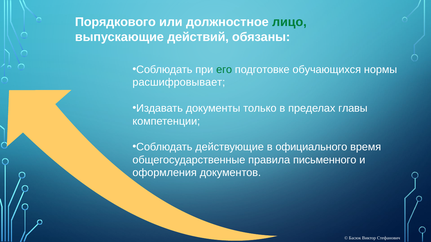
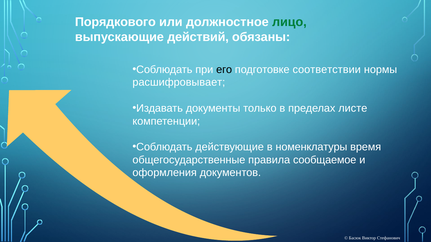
его colour: green -> black
обучающихся: обучающихся -> соответствии
главы: главы -> листе
официального: официального -> номенклатуры
письменного: письменного -> сообщаемое
